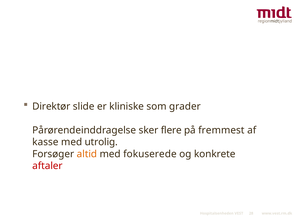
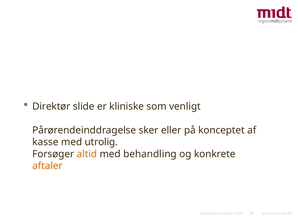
grader: grader -> venligt
flere: flere -> eller
fremmest: fremmest -> konceptet
fokuserede: fokuserede -> behandling
aftaler colour: red -> orange
